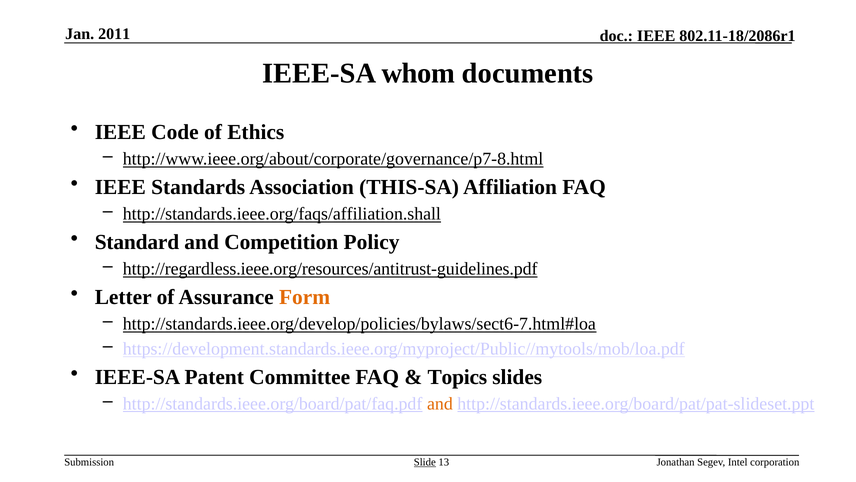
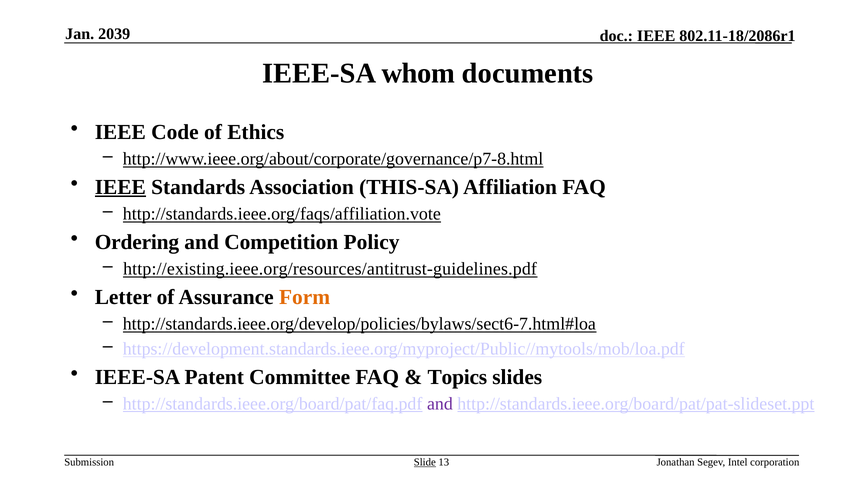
2011: 2011 -> 2039
IEEE at (120, 187) underline: none -> present
http://standards.ieee.org/faqs/affiliation.shall: http://standards.ieee.org/faqs/affiliation.shall -> http://standards.ieee.org/faqs/affiliation.vote
Standard: Standard -> Ordering
http://regardless.ieee.org/resources/antitrust-guidelines.pdf: http://regardless.ieee.org/resources/antitrust-guidelines.pdf -> http://existing.ieee.org/resources/antitrust-guidelines.pdf
and at (440, 403) colour: orange -> purple
